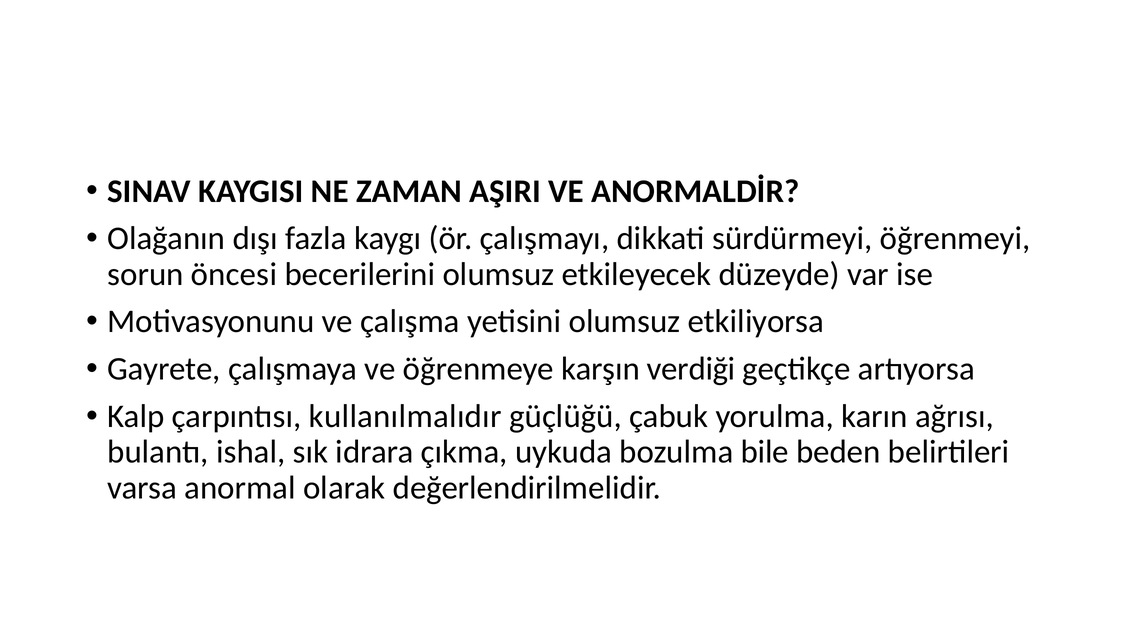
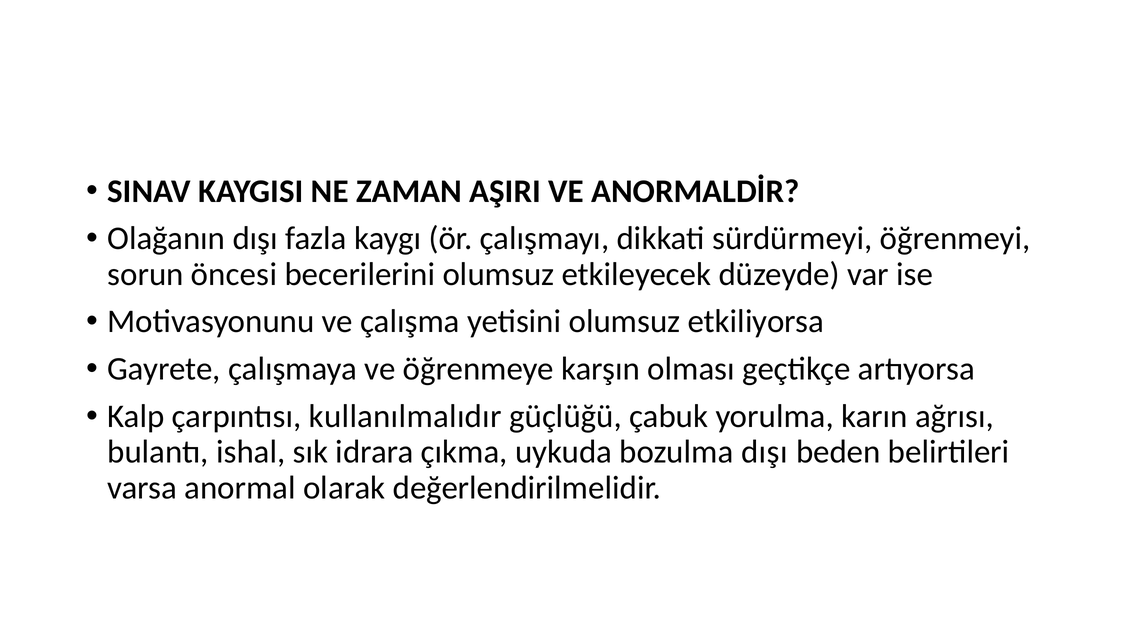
verdiği: verdiği -> olması
bozulma bile: bile -> dışı
